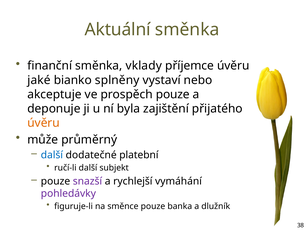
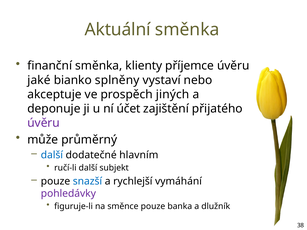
vklady: vklady -> klienty
prospěch pouze: pouze -> jiných
byla: byla -> účet
úvěru at (44, 123) colour: orange -> purple
platební: platební -> hlavním
snazší colour: purple -> blue
